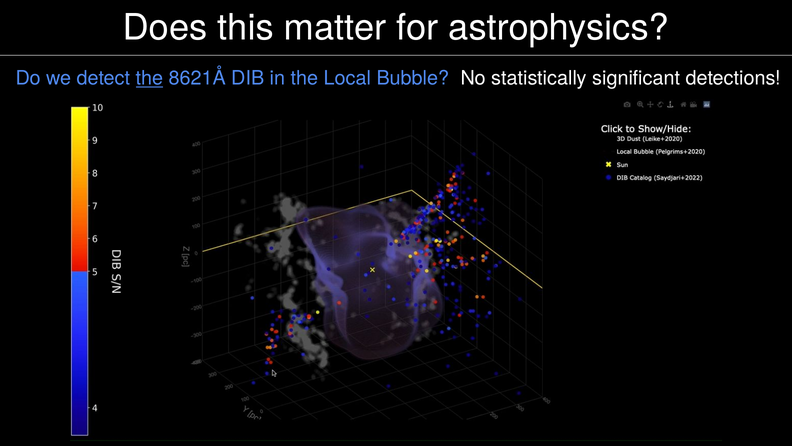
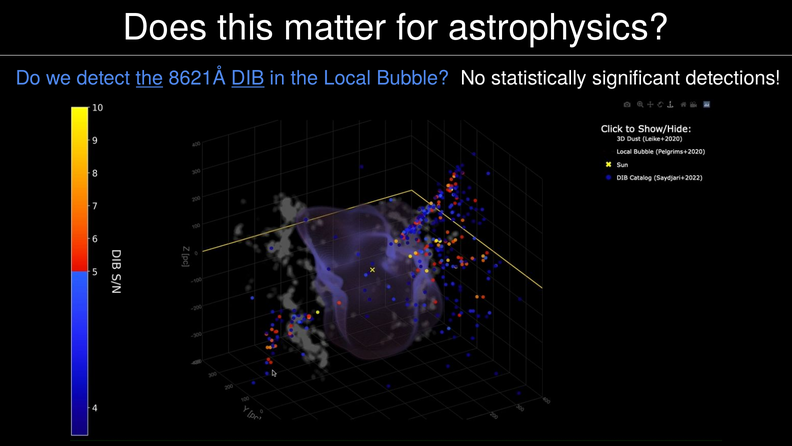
DIB underline: none -> present
